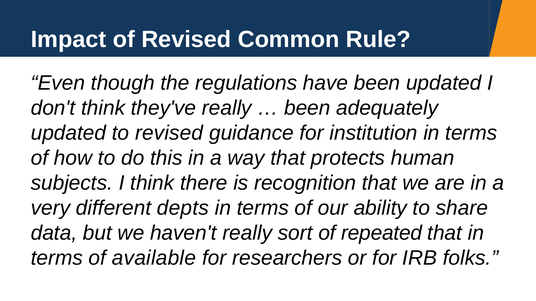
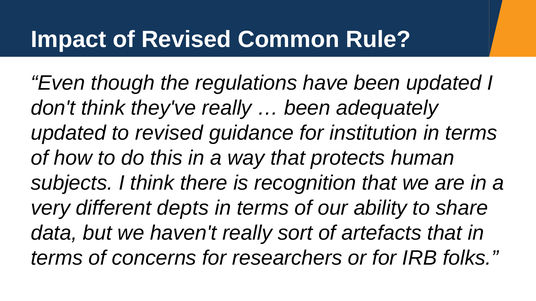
repeated: repeated -> artefacts
available: available -> concerns
